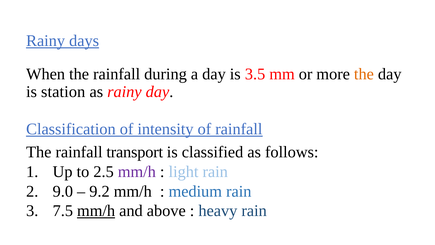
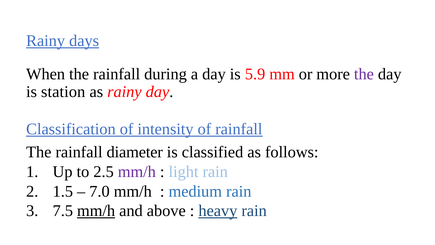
3.5: 3.5 -> 5.9
the at (364, 74) colour: orange -> purple
transport: transport -> diameter
9.0: 9.0 -> 1.5
9.2: 9.2 -> 7.0
heavy underline: none -> present
